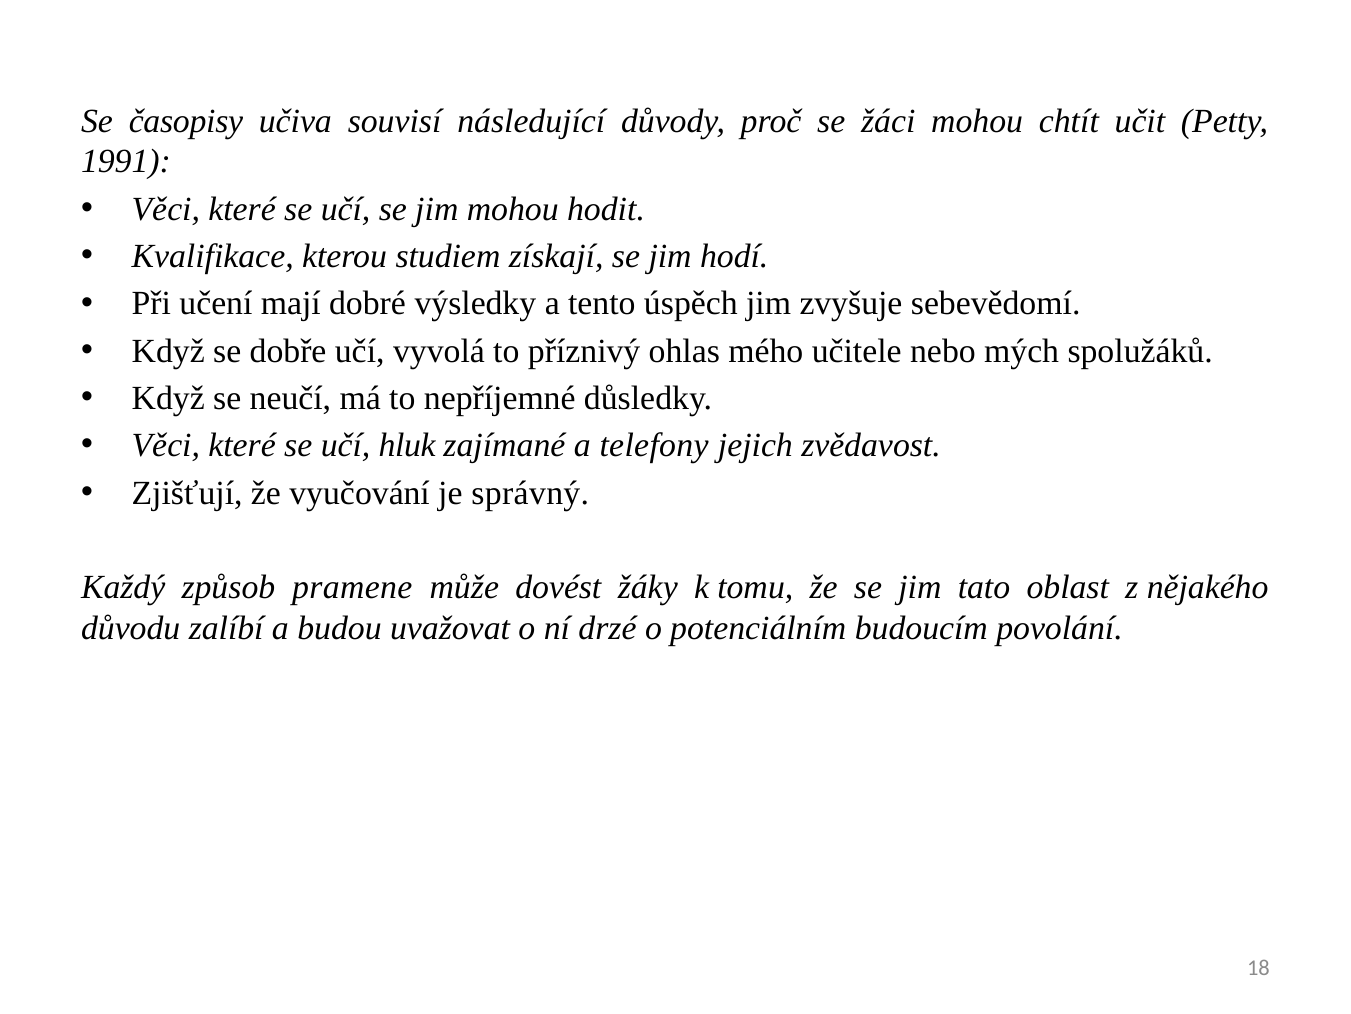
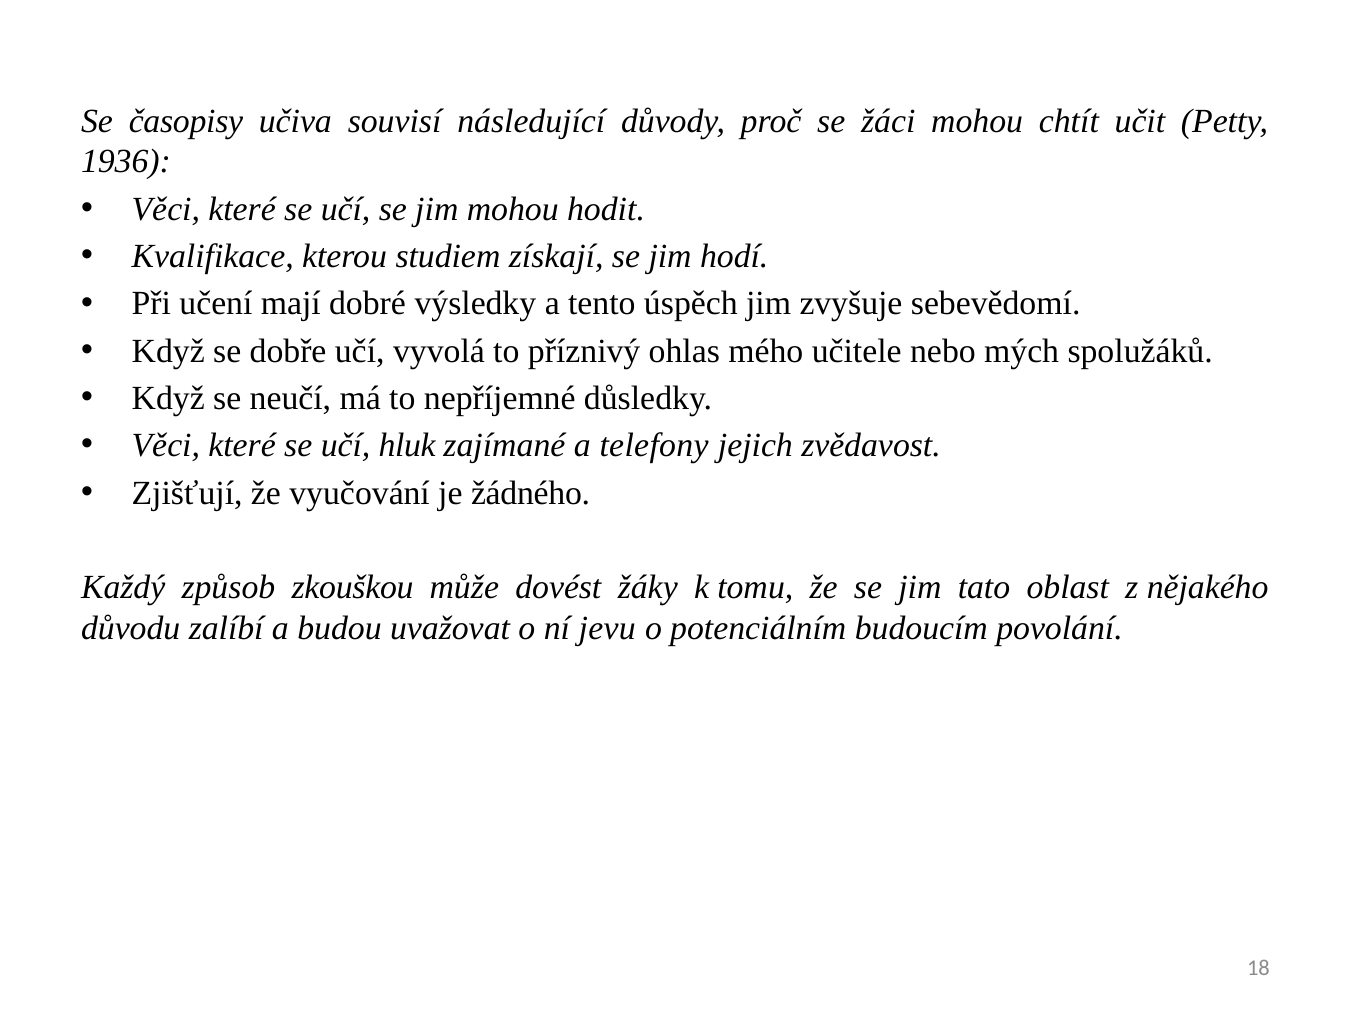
1991: 1991 -> 1936
správný: správný -> žádného
pramene: pramene -> zkouškou
drzé: drzé -> jevu
